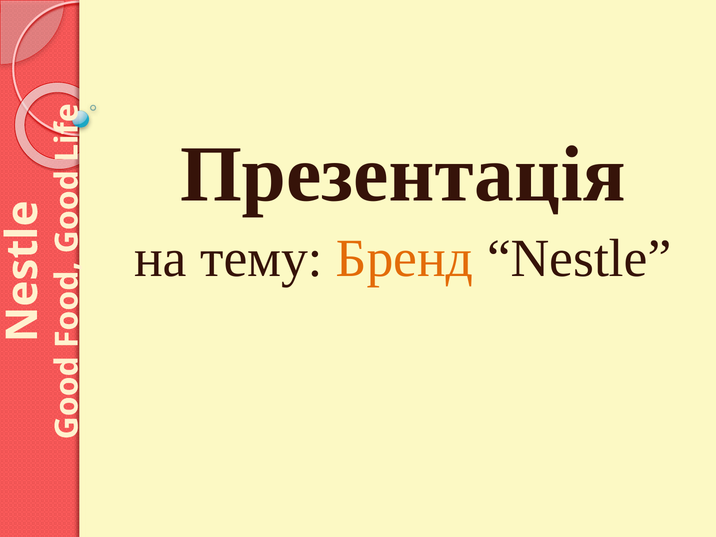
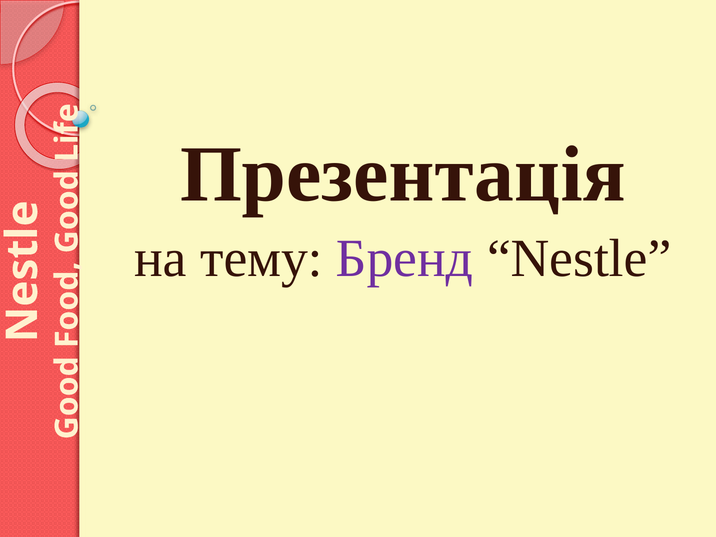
Бренд colour: orange -> purple
